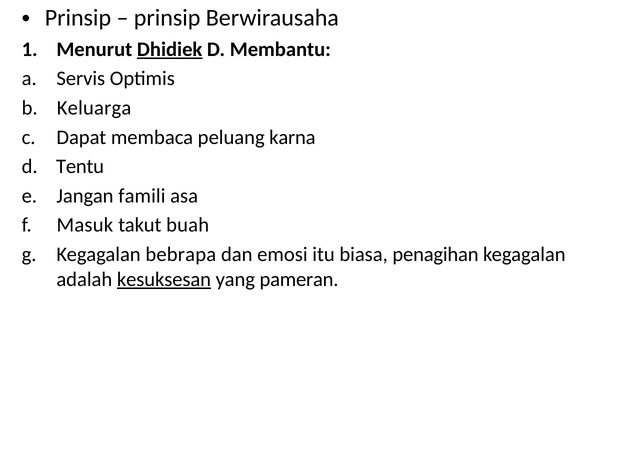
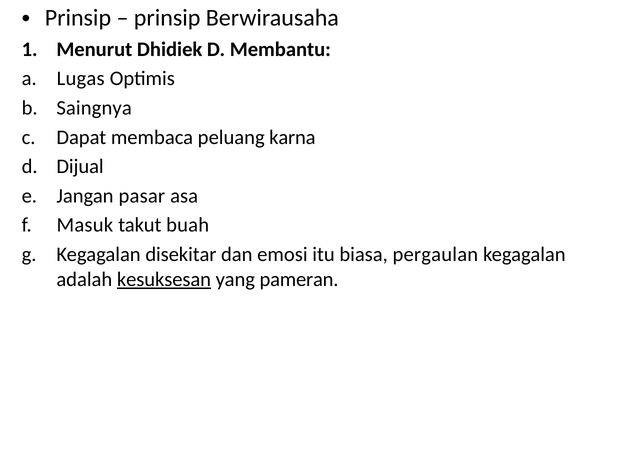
Dhidiek underline: present -> none
Servis: Servis -> Lugas
Keluarga: Keluarga -> Saingnya
Tentu: Tentu -> Dijual
famili: famili -> pasar
bebrapa: bebrapa -> disekitar
penagihan: penagihan -> pergaulan
